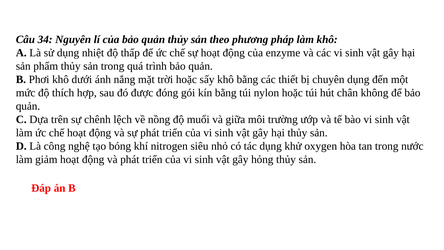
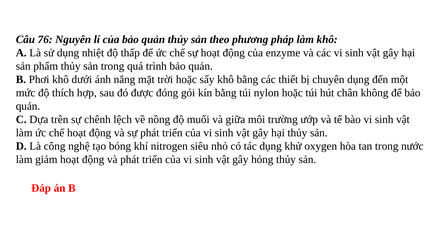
34: 34 -> 76
